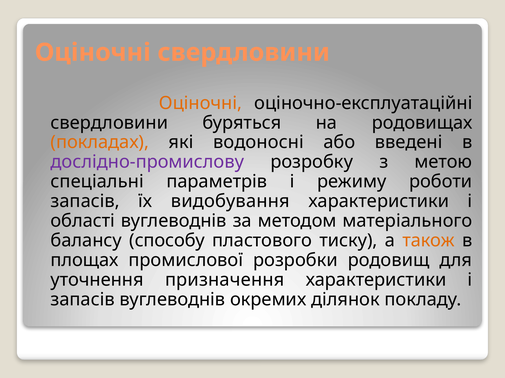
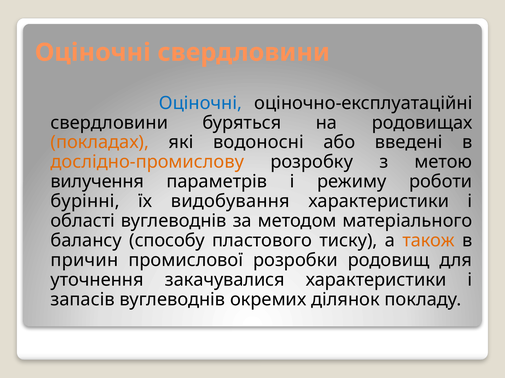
Оціночні at (200, 103) colour: orange -> blue
дослідно-промислову colour: purple -> orange
спеціальні: спеціальні -> вилучення
запасів at (85, 202): запасів -> бурінні
площах: площах -> причин
призначення: призначення -> закачувалися
